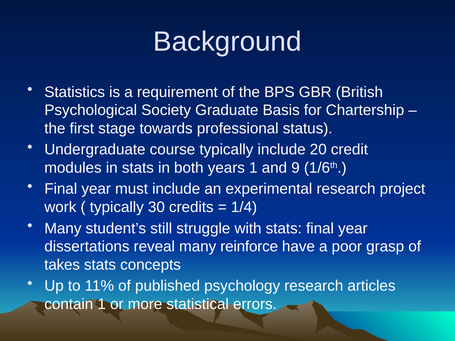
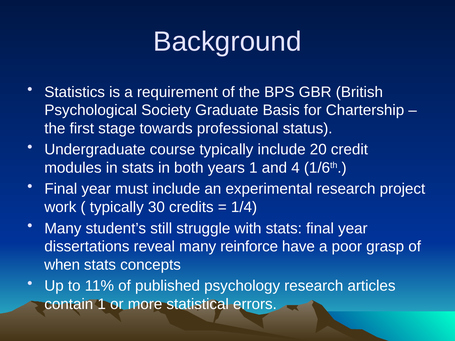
9: 9 -> 4
takes: takes -> when
